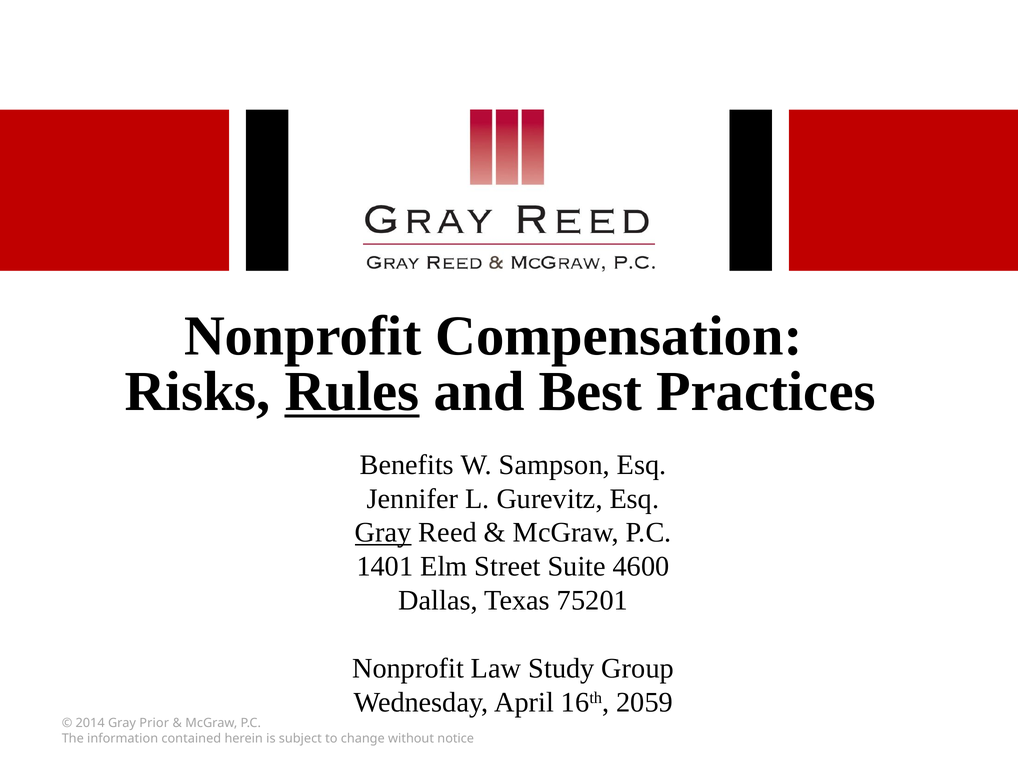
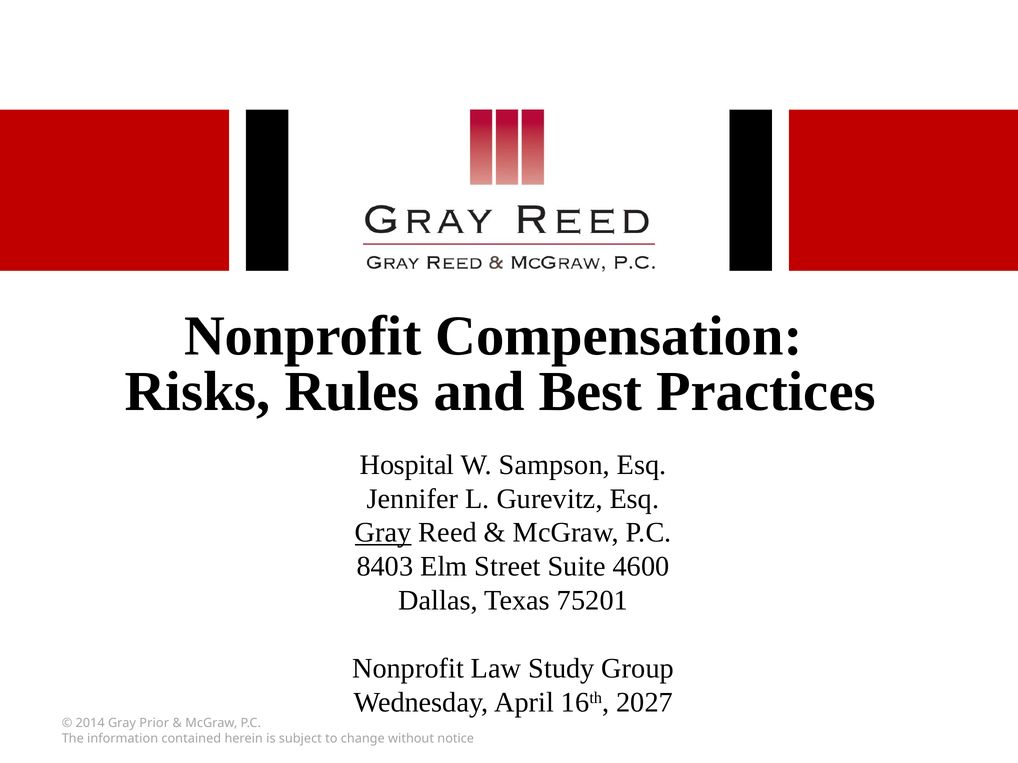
Rules underline: present -> none
Benefits: Benefits -> Hospital
1401: 1401 -> 8403
2059: 2059 -> 2027
